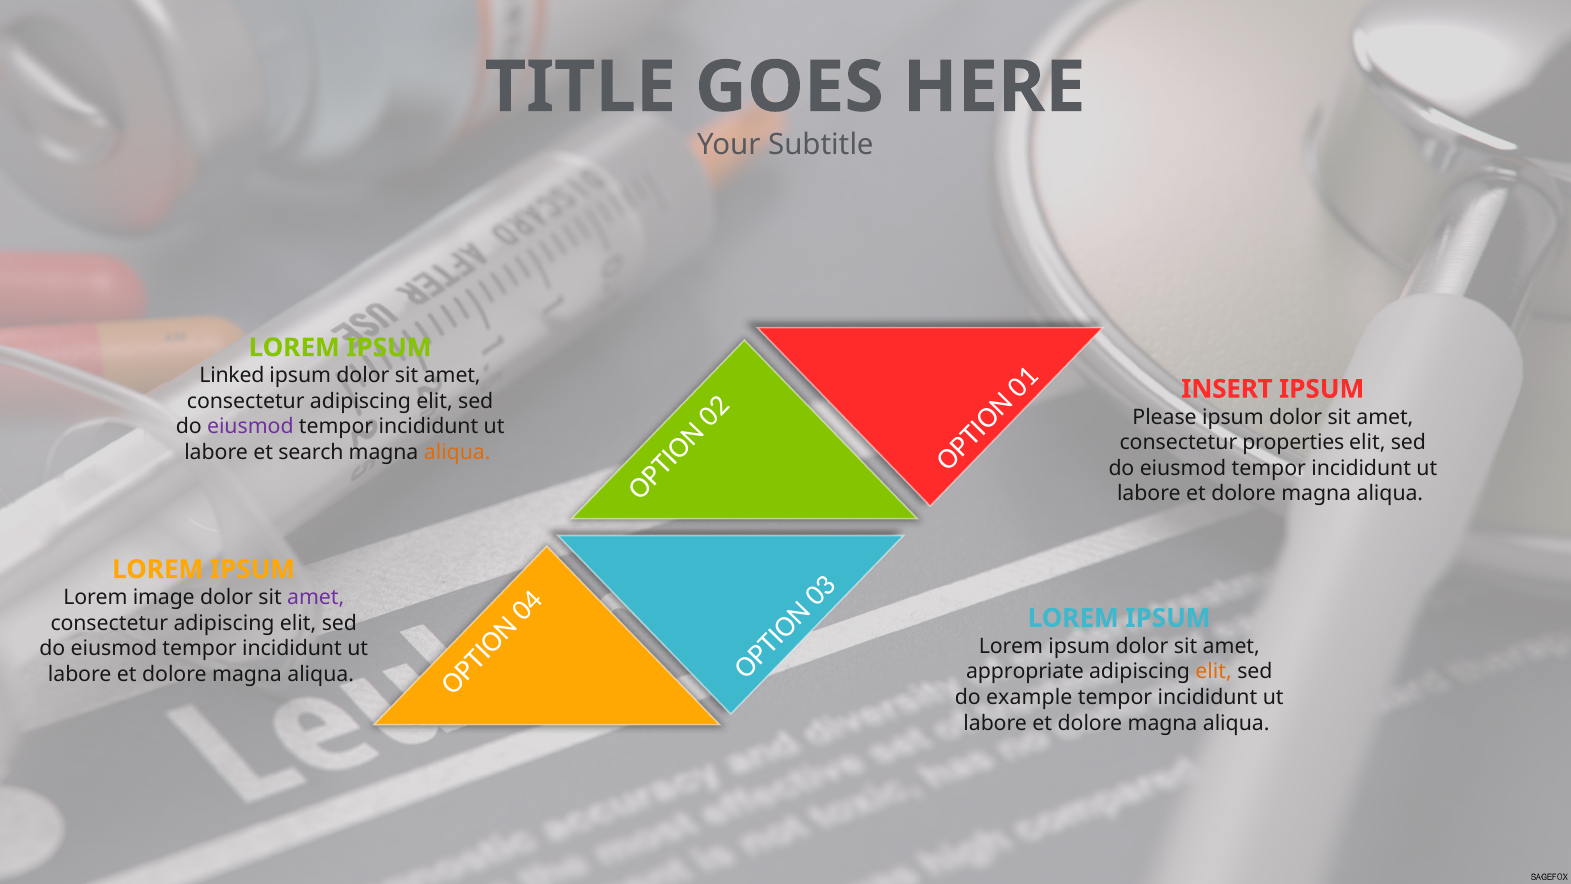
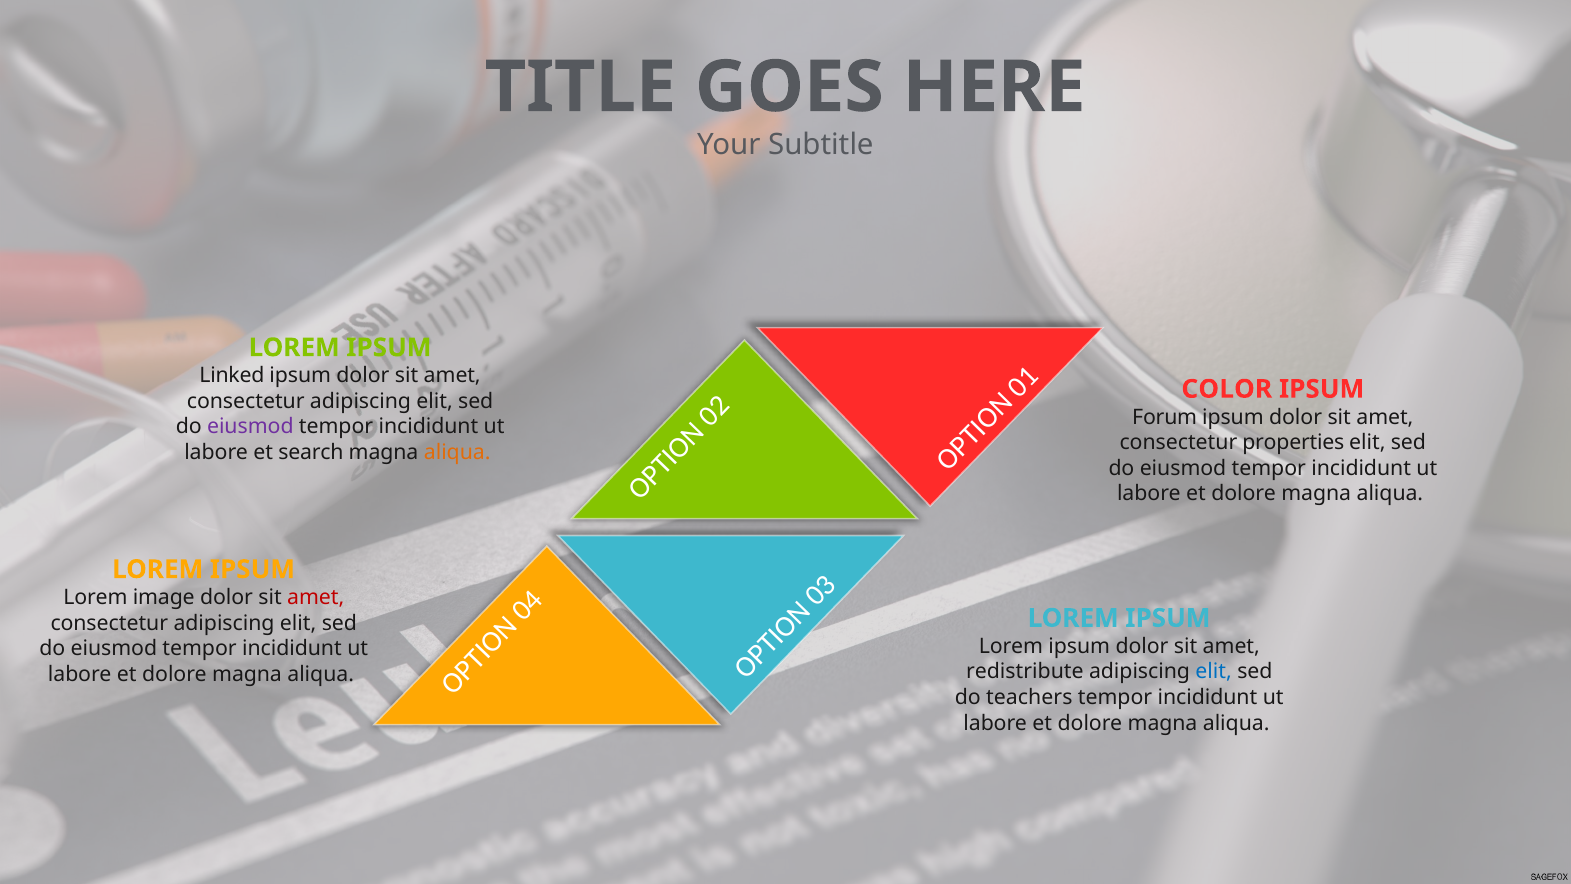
INSERT: INSERT -> COLOR
Please: Please -> Forum
amet at (316, 597) colour: purple -> red
appropriate: appropriate -> redistribute
elit at (1214, 672) colour: orange -> blue
example: example -> teachers
